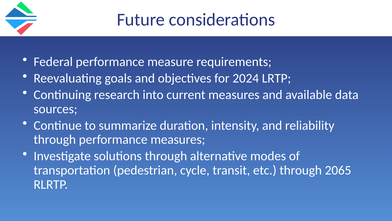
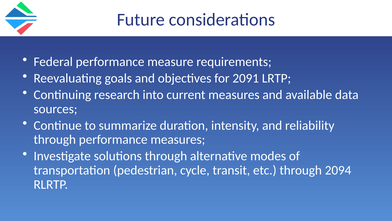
2024: 2024 -> 2091
2065: 2065 -> 2094
